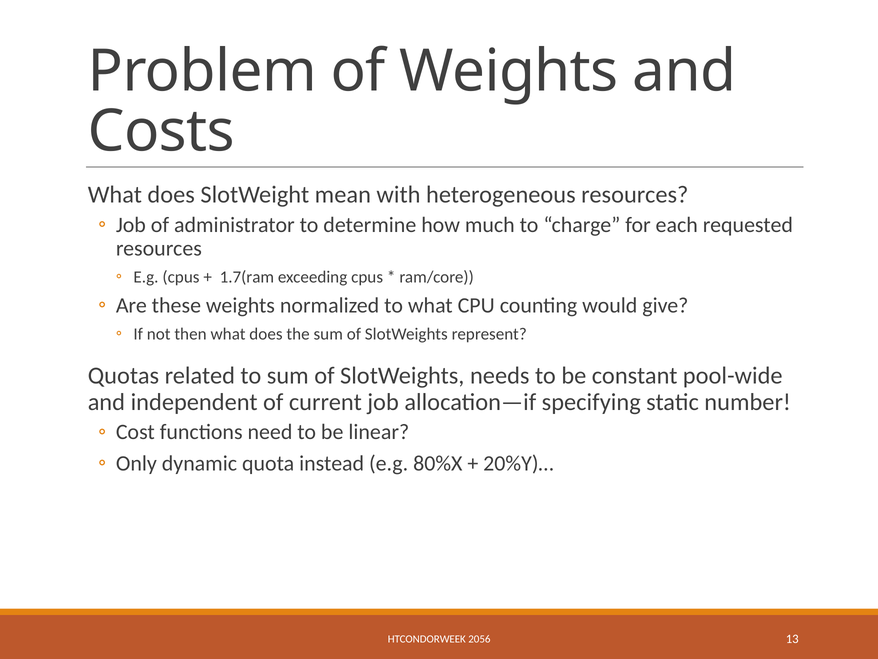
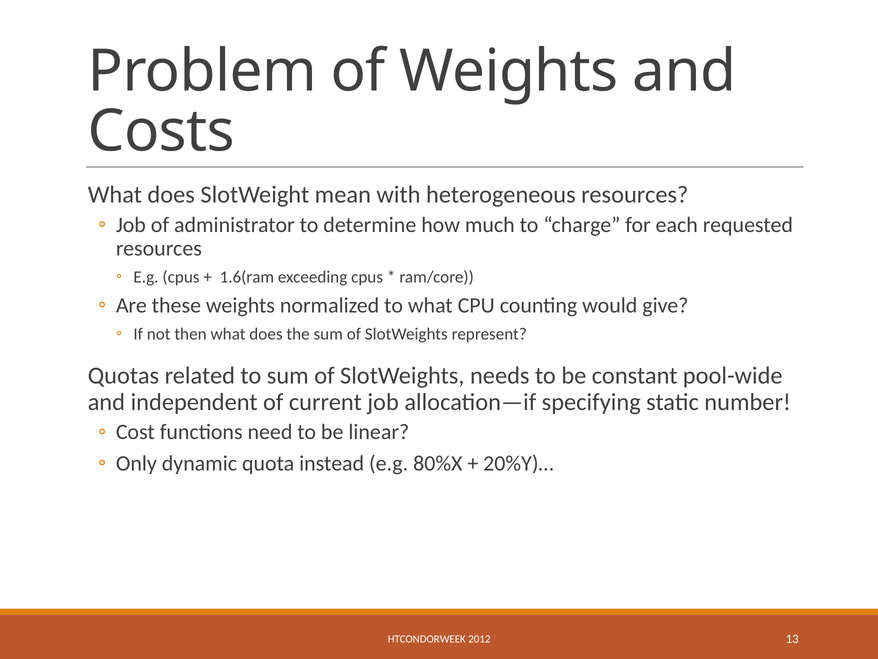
1.7(ram: 1.7(ram -> 1.6(ram
2056: 2056 -> 2012
